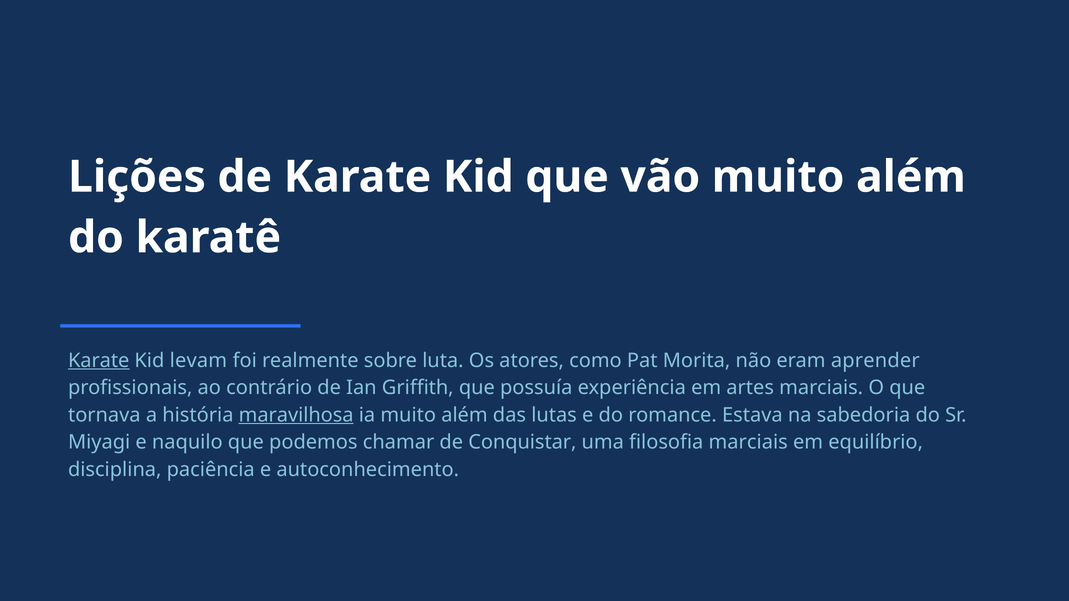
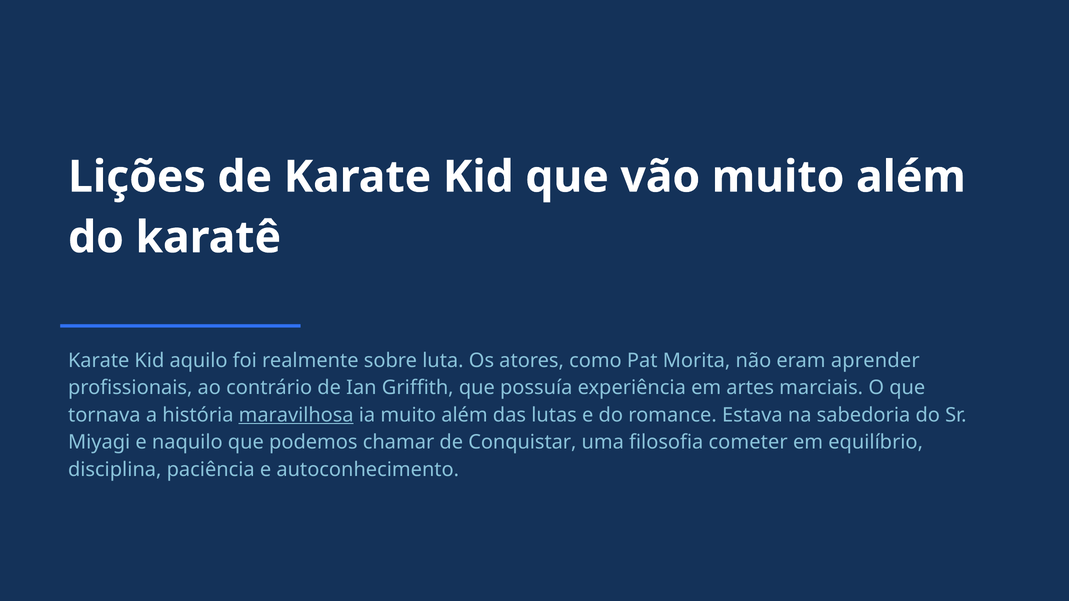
Karate at (99, 361) underline: present -> none
levam: levam -> aquilo
filosofia marciais: marciais -> cometer
